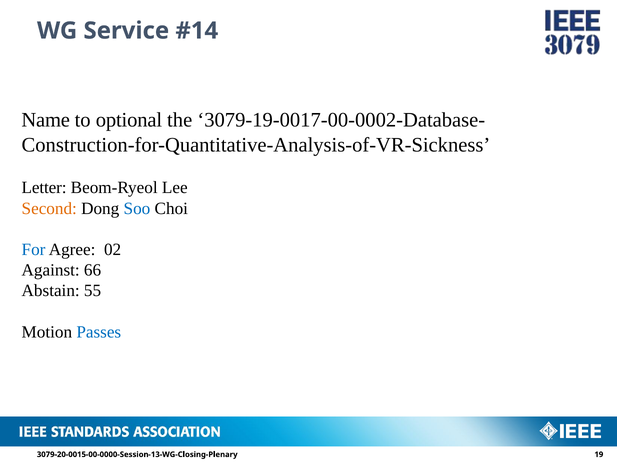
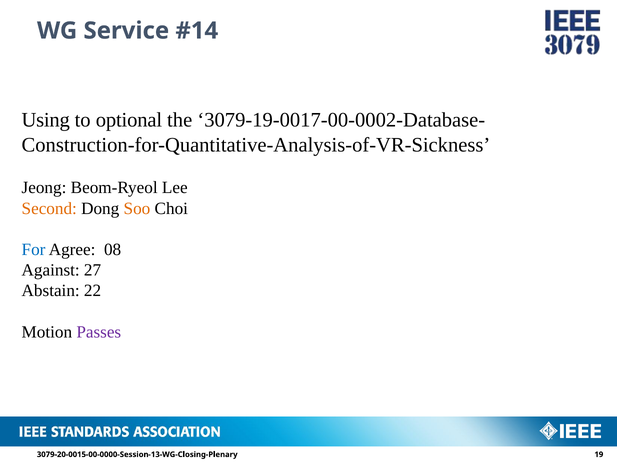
Name: Name -> Using
Letter: Letter -> Jeong
Soo colour: blue -> orange
02: 02 -> 08
66: 66 -> 27
55: 55 -> 22
Passes colour: blue -> purple
